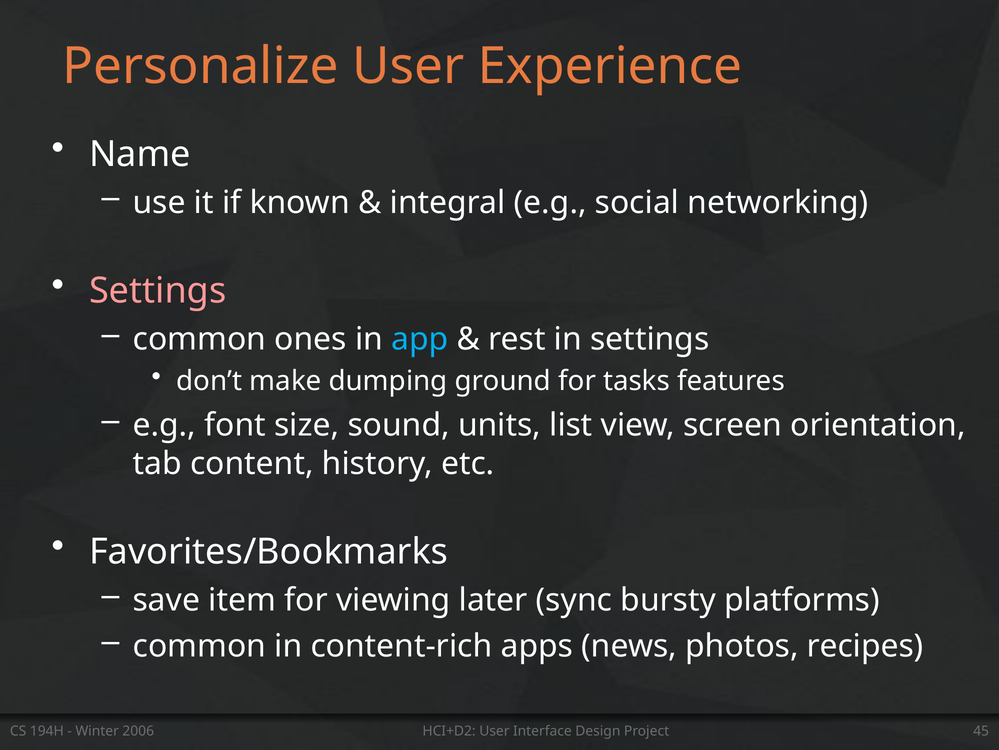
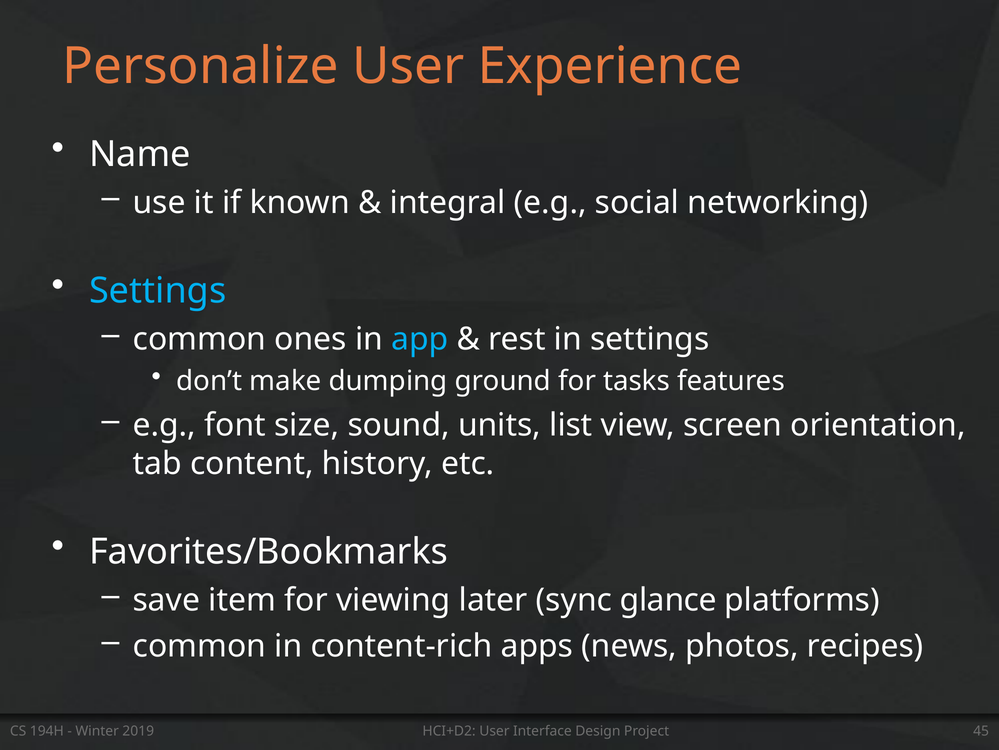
Settings at (158, 291) colour: pink -> light blue
bursty: bursty -> glance
2006: 2006 -> 2019
